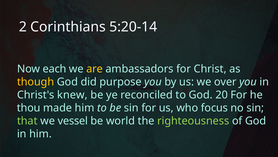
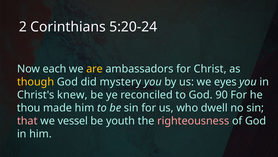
5:20-14: 5:20-14 -> 5:20-24
purpose: purpose -> mystery
over: over -> eyes
20: 20 -> 90
focus: focus -> dwell
that colour: light green -> pink
world: world -> youth
righteousness colour: light green -> pink
